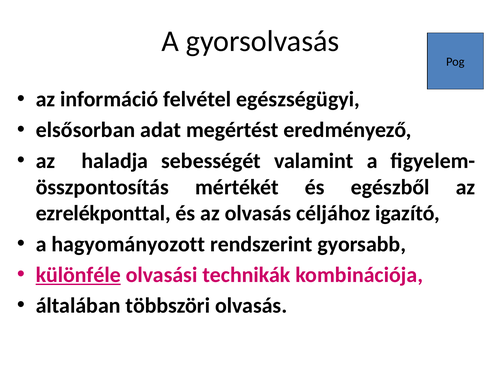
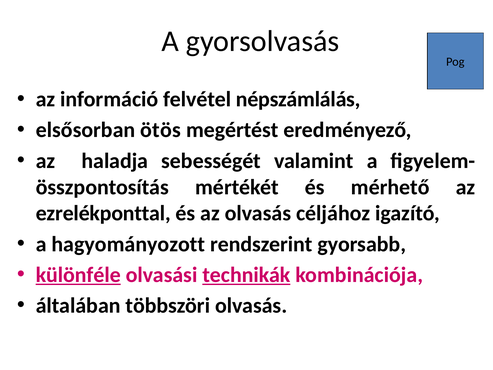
egészségügyi: egészségügyi -> népszámlálás
adat: adat -> ötös
egészből: egészből -> mérhető
technikák underline: none -> present
